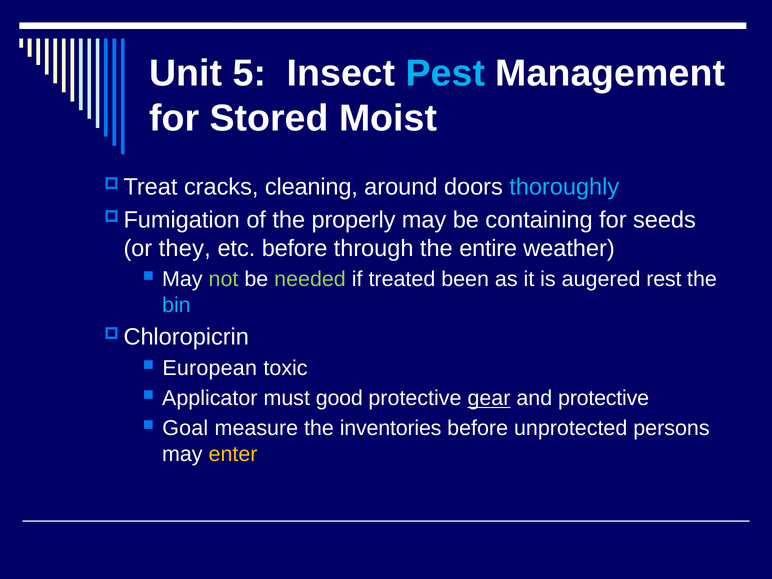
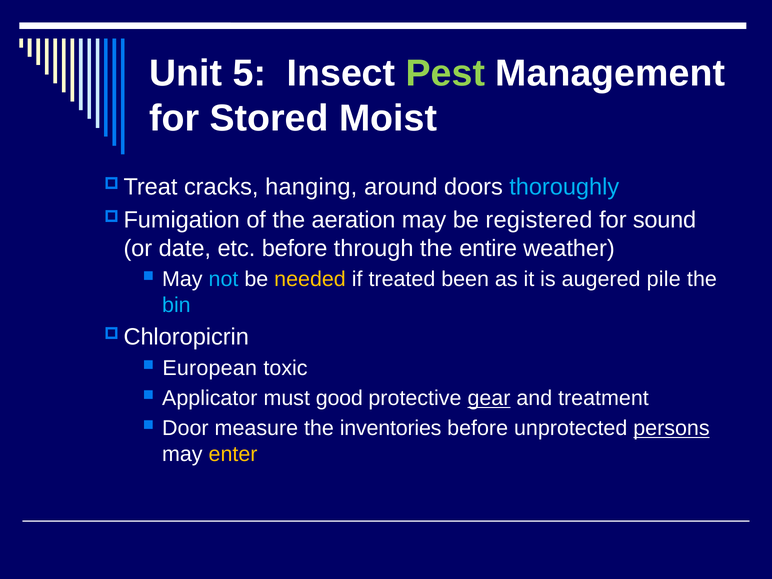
Pest colour: light blue -> light green
cleaning: cleaning -> hanging
properly: properly -> aeration
containing: containing -> registered
seeds: seeds -> sound
they: they -> date
not colour: light green -> light blue
needed colour: light green -> yellow
rest: rest -> pile
and protective: protective -> treatment
Goal: Goal -> Door
persons underline: none -> present
